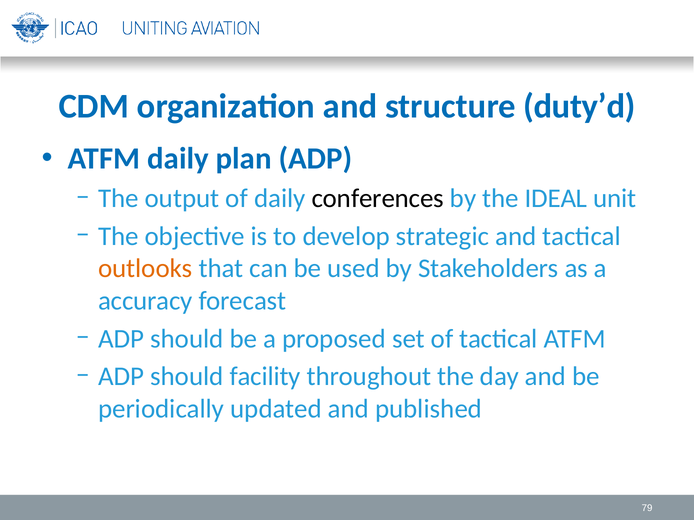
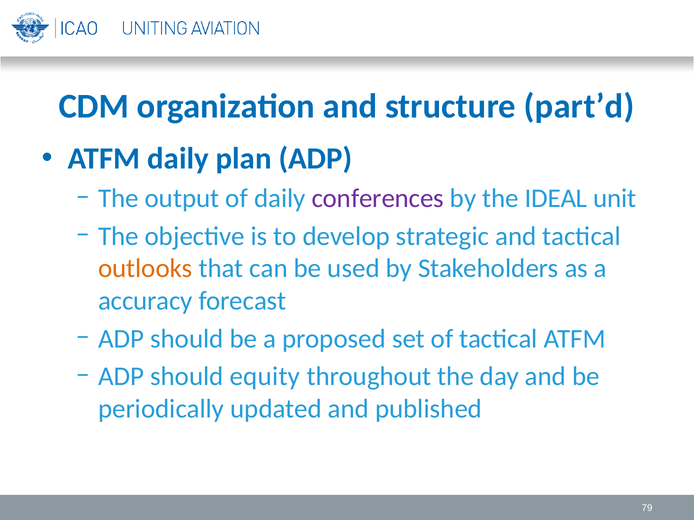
duty’d: duty’d -> part’d
conferences colour: black -> purple
facility: facility -> equity
